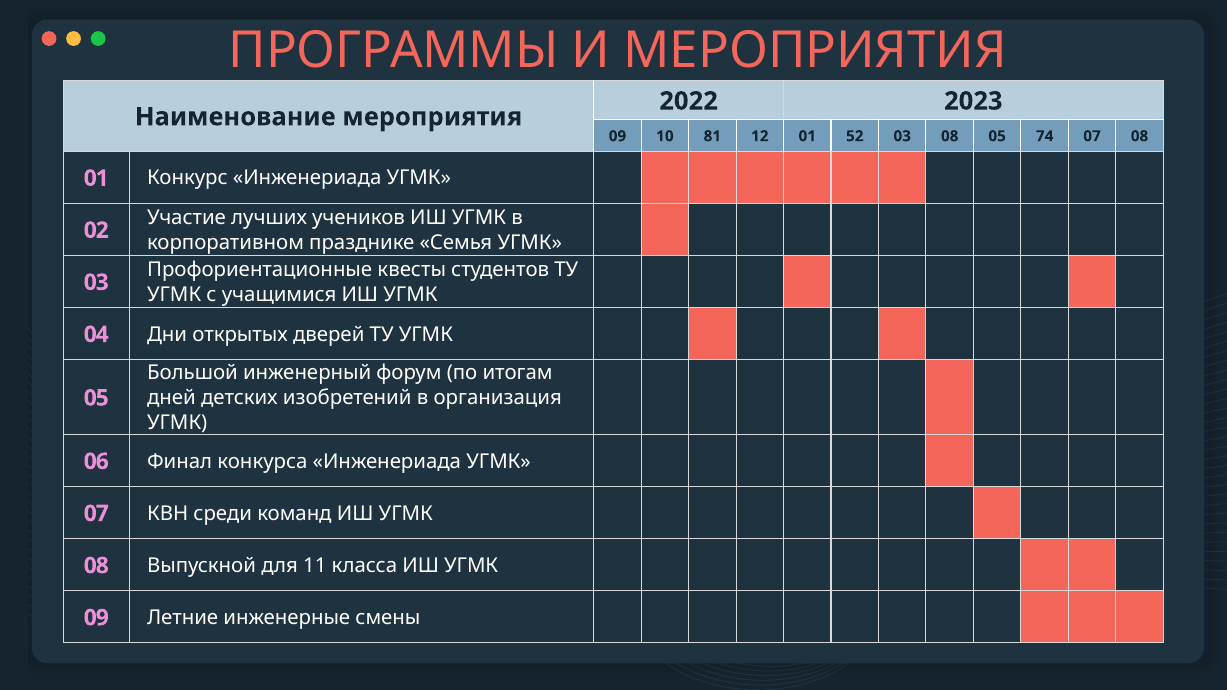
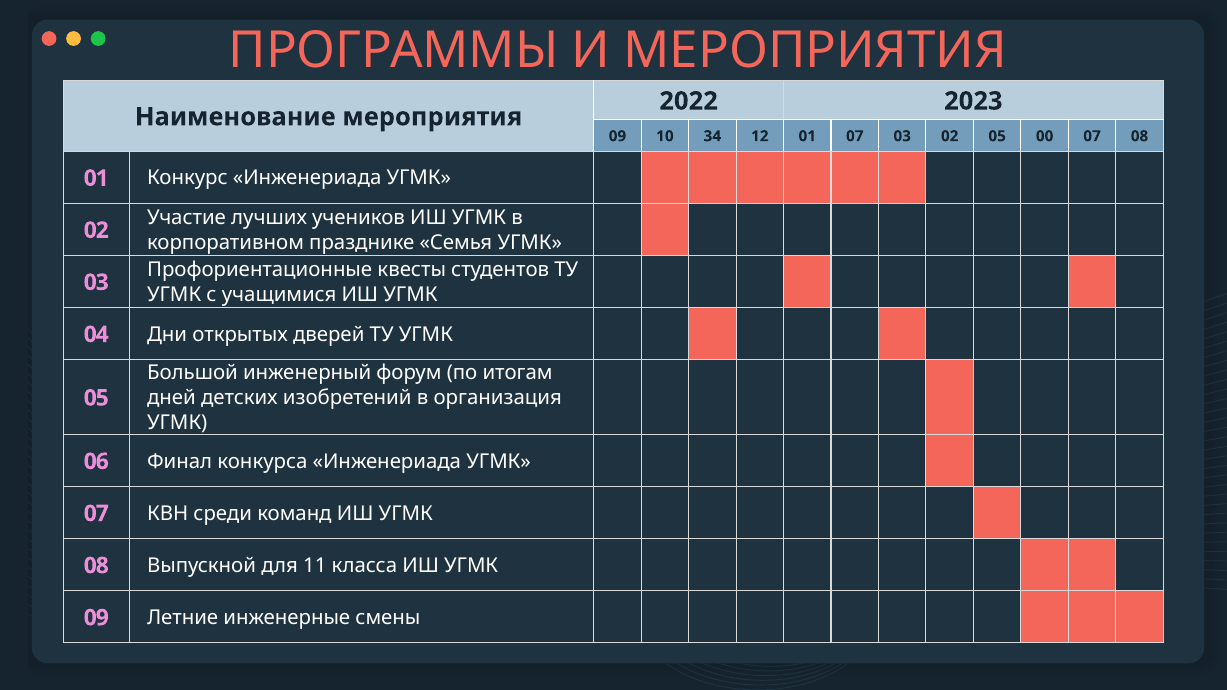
81: 81 -> 34
01 52: 52 -> 07
03 08: 08 -> 02
74: 74 -> 00
